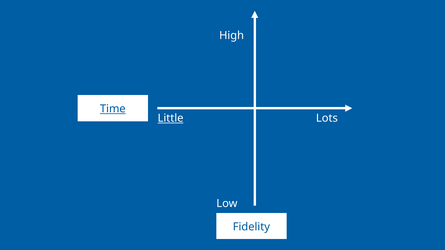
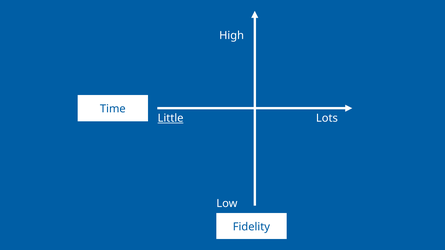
Time underline: present -> none
